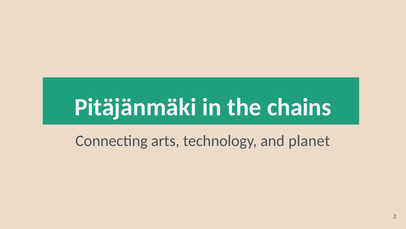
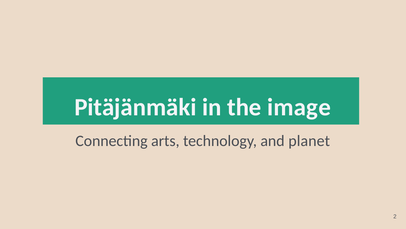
chains: chains -> image
